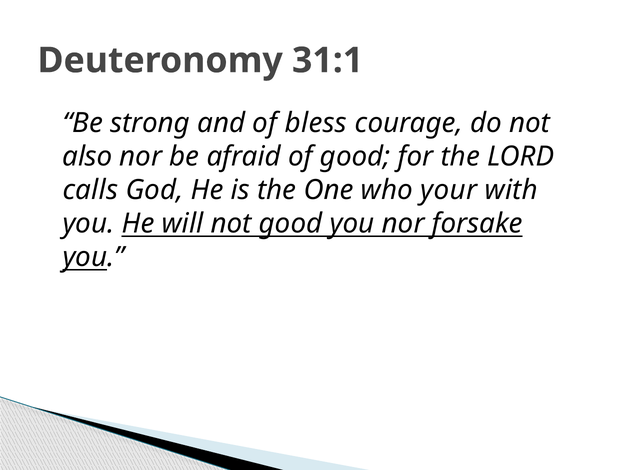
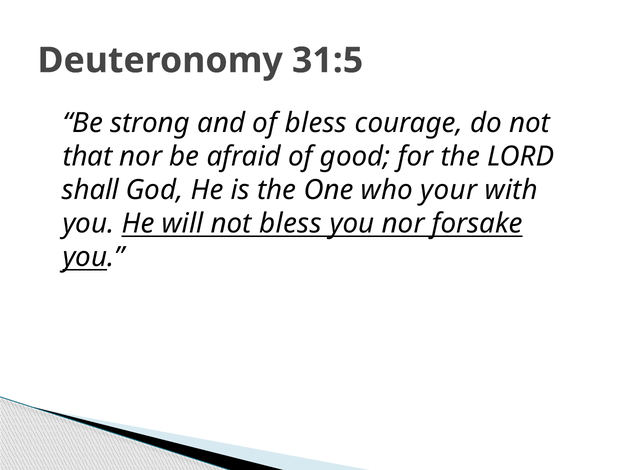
31:1: 31:1 -> 31:5
also: also -> that
calls: calls -> shall
not good: good -> bless
